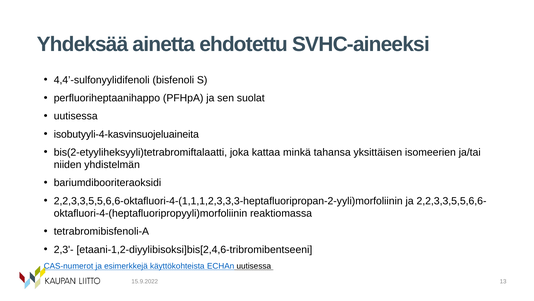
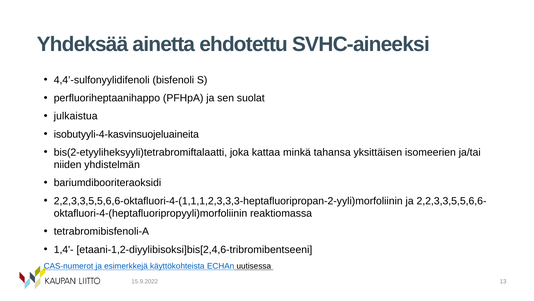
uutisessa at (76, 116): uutisessa -> julkaistua
2,3'-: 2,3'- -> 1,4'-
